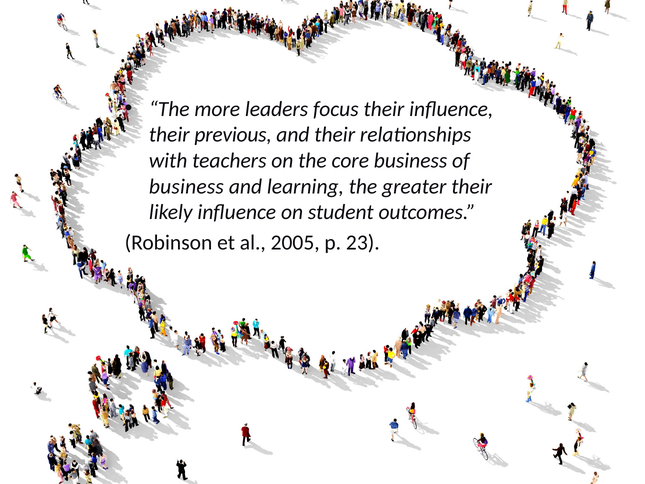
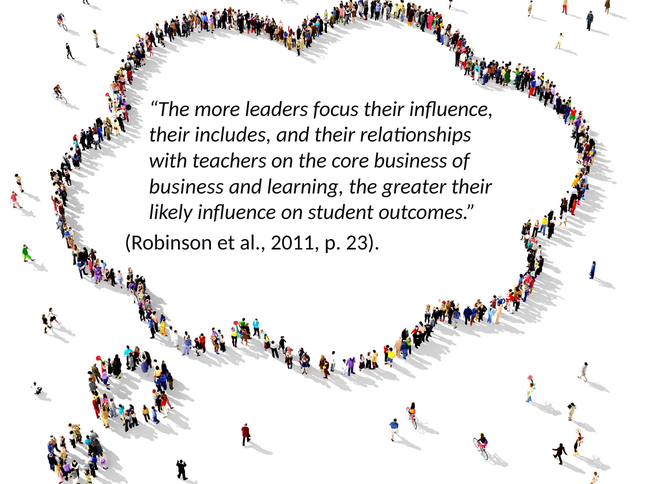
previous: previous -> includes
2005: 2005 -> 2011
